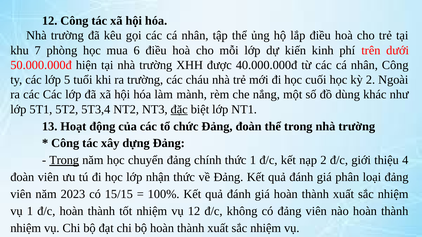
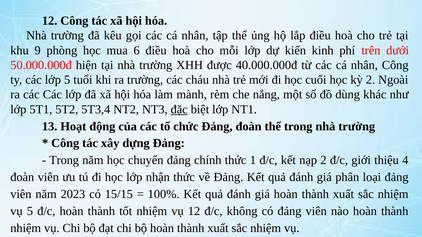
7: 7 -> 9
Trong at (64, 160) underline: present -> none
vụ 1: 1 -> 5
